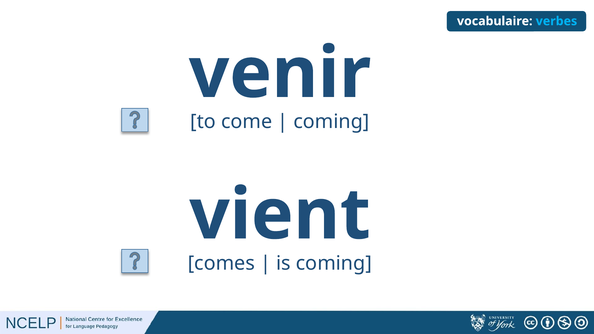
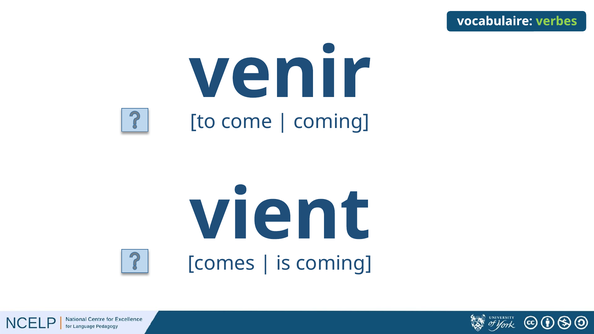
verbes colour: light blue -> light green
